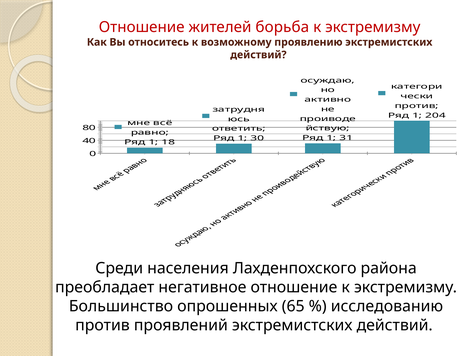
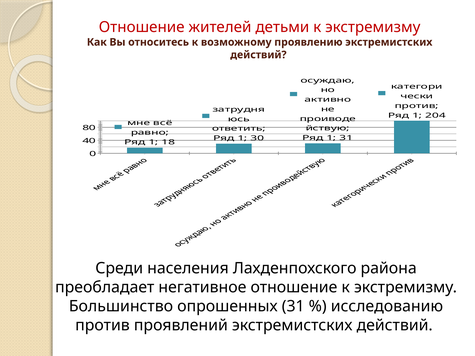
борьба: борьба -> детьми
опрошенных 65: 65 -> 31
